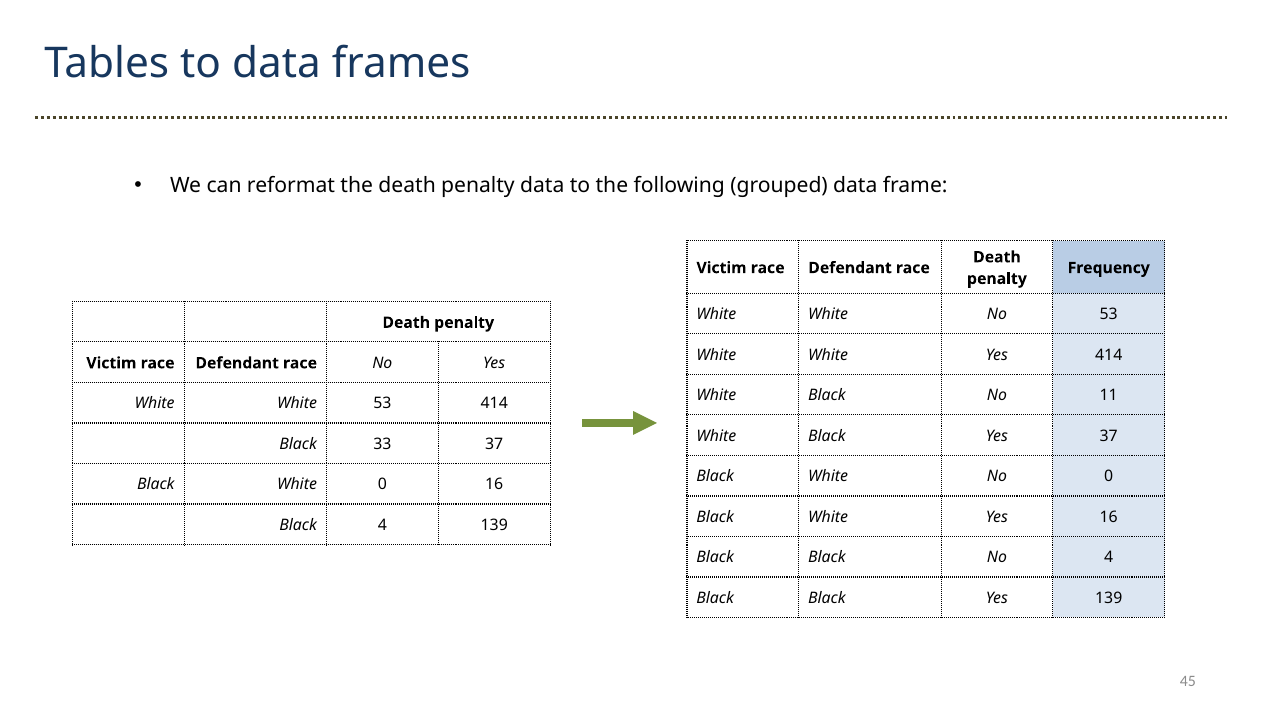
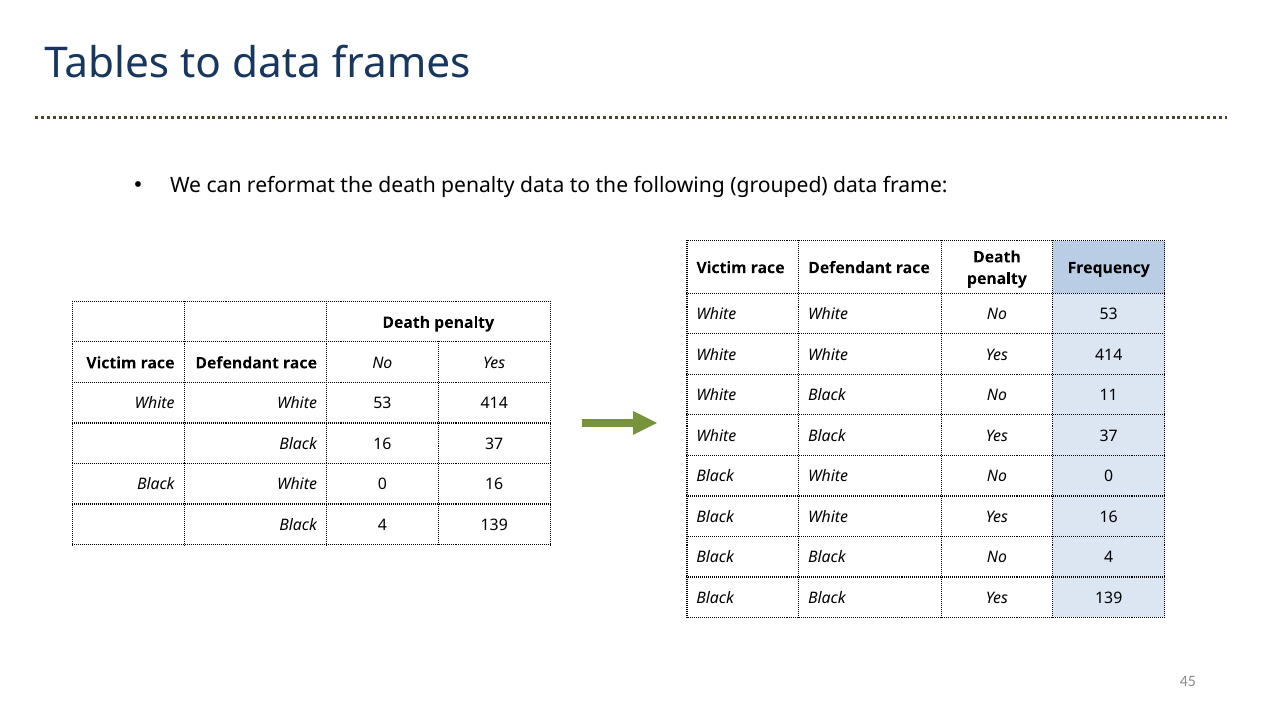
Black 33: 33 -> 16
